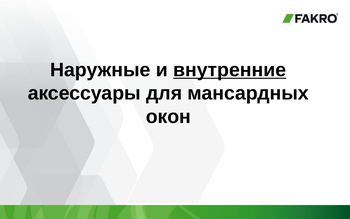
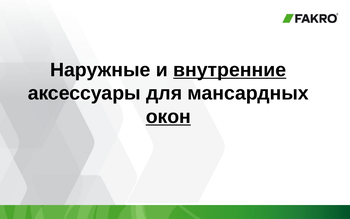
окон underline: none -> present
